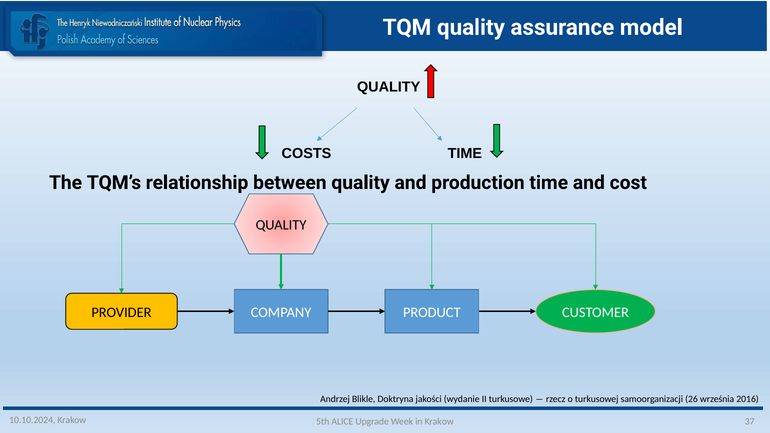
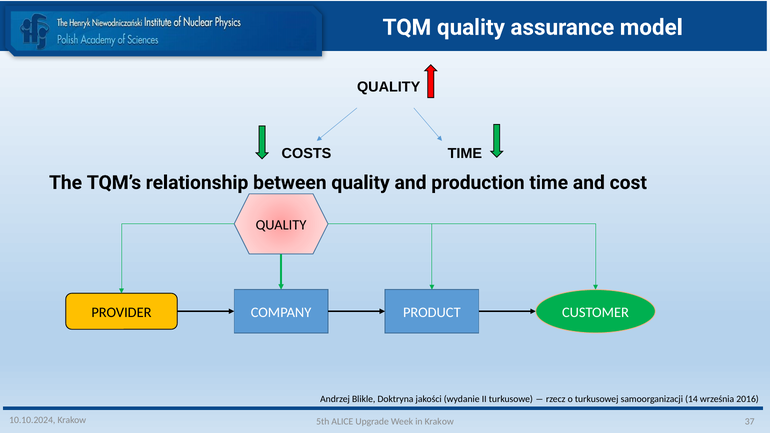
26: 26 -> 14
